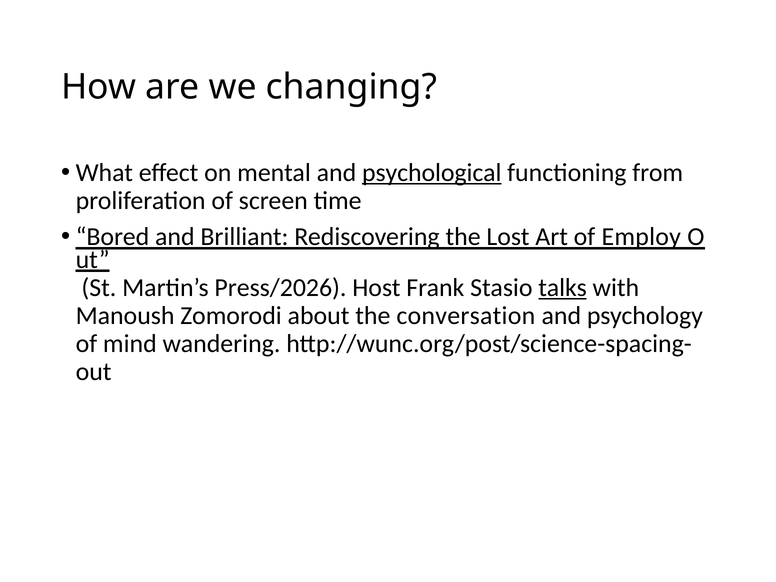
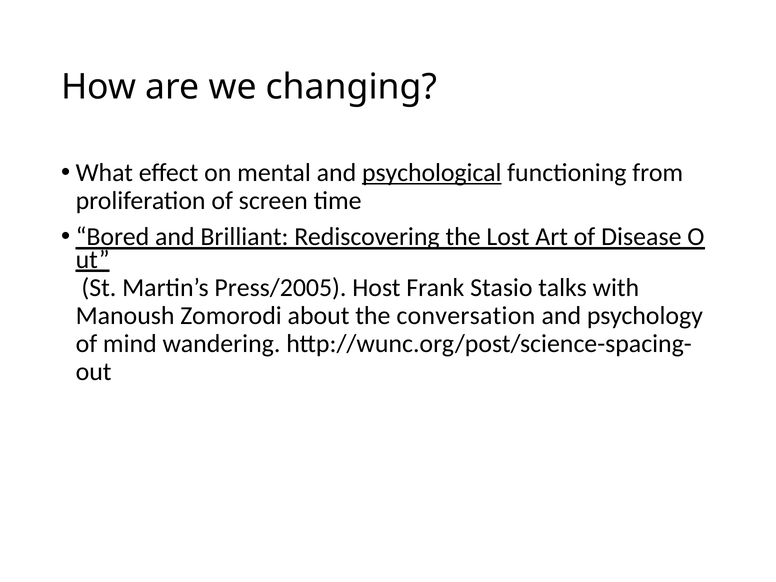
Employ: Employ -> Disease
Press/2026: Press/2026 -> Press/2005
talks underline: present -> none
